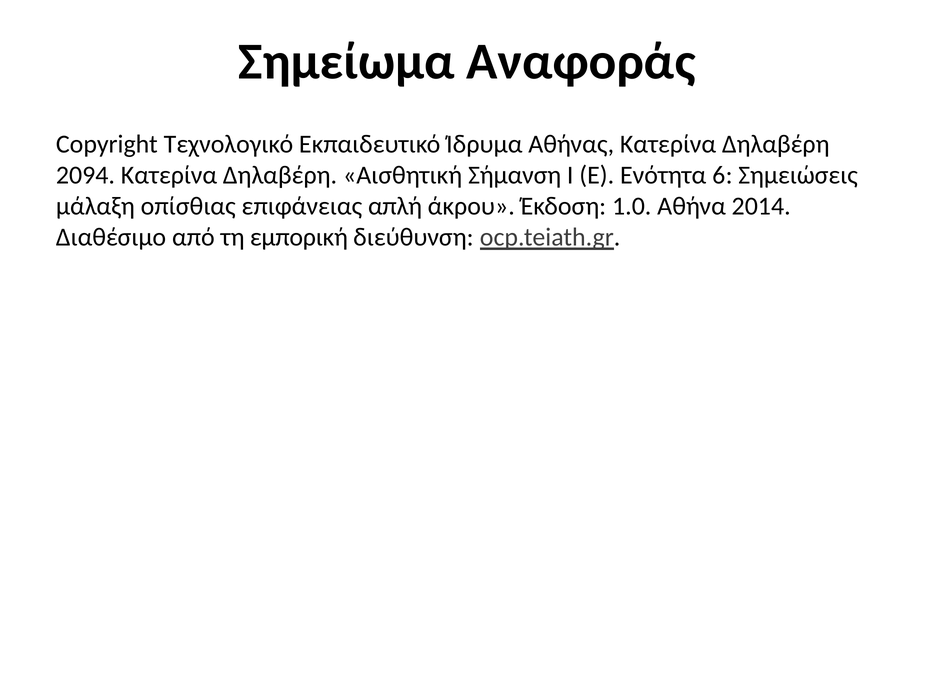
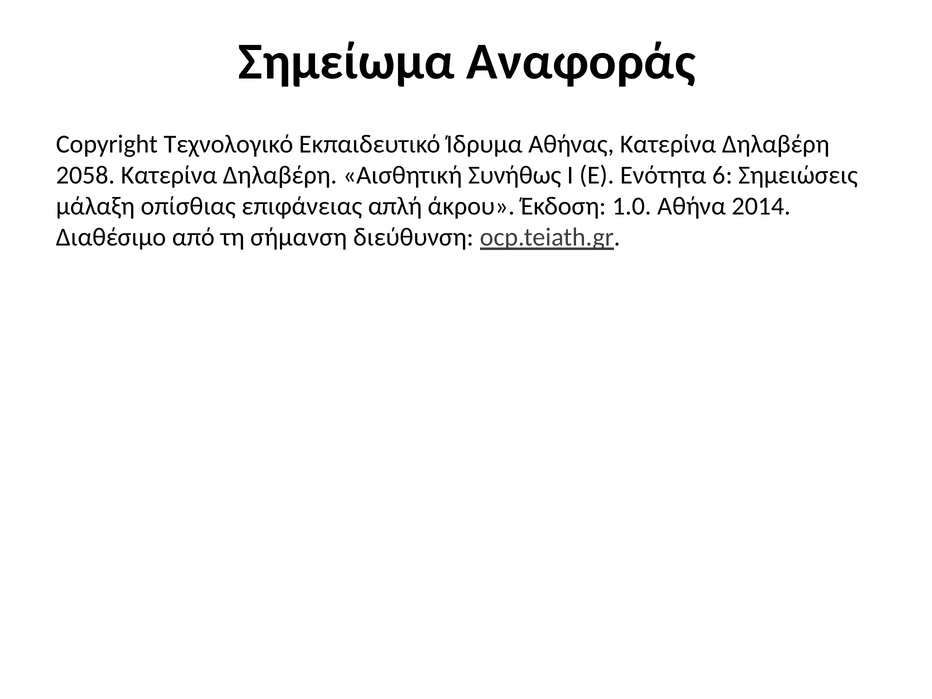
2094: 2094 -> 2058
Σήμανση: Σήμανση -> Συνήθως
εμπορική: εμπορική -> σήμανση
